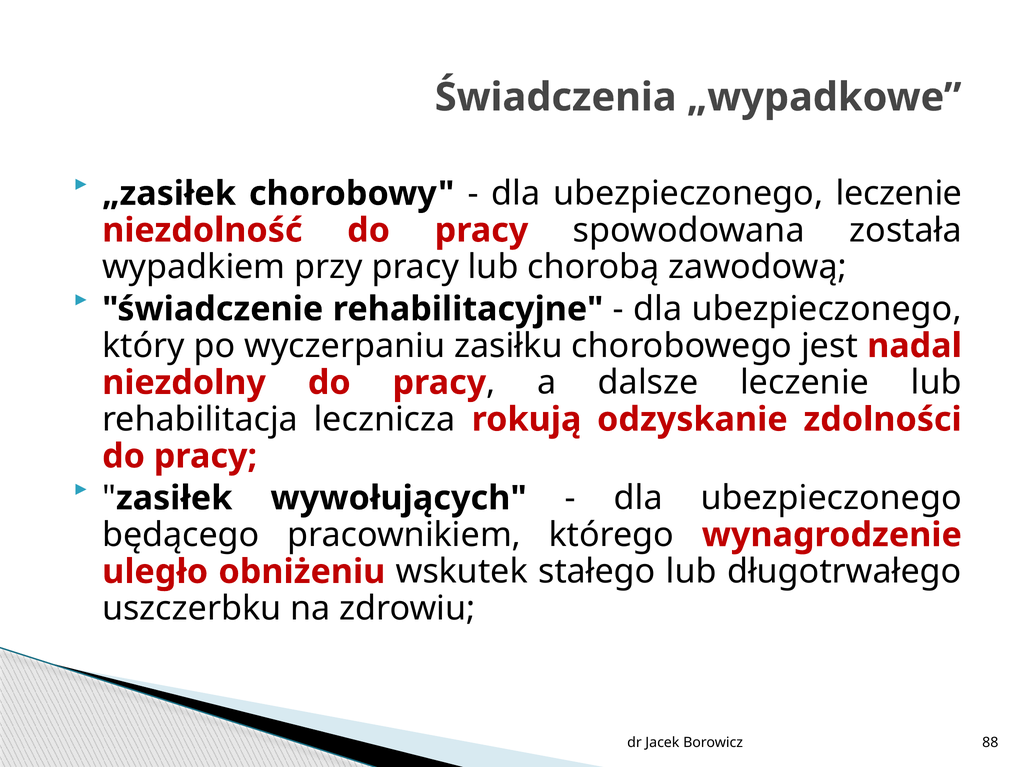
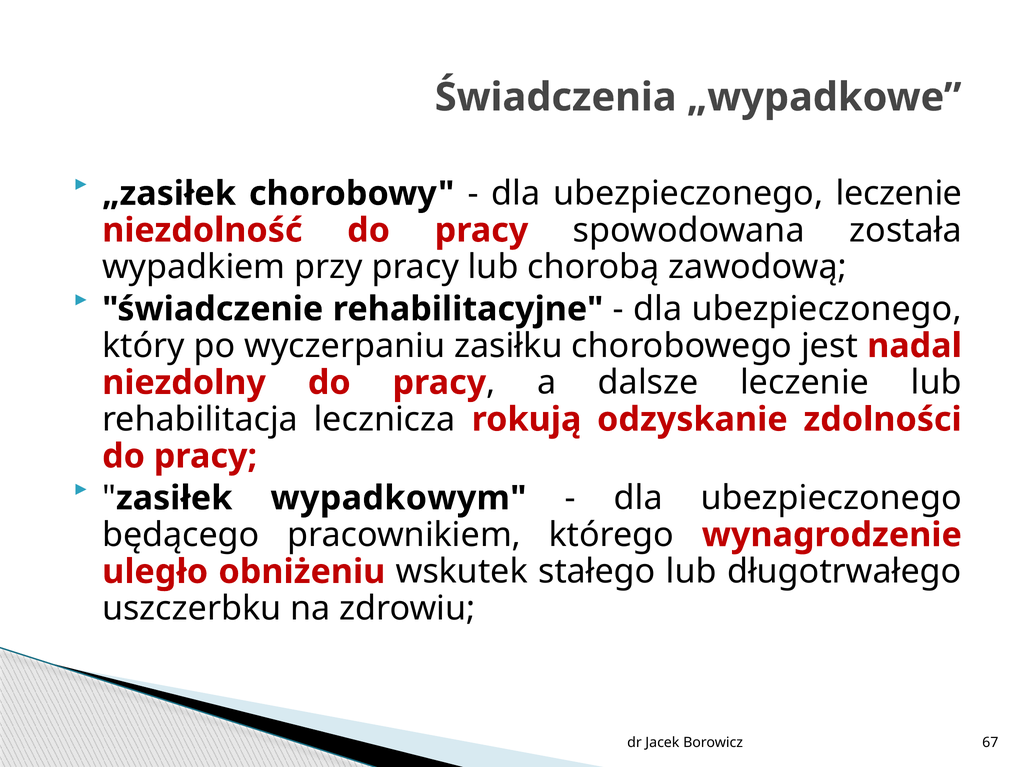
wywołujących: wywołujących -> wypadkowym
88: 88 -> 67
